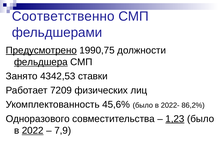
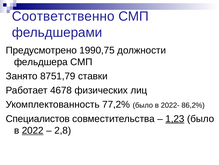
Предусмотрено underline: present -> none
фельдшера underline: present -> none
4342,53: 4342,53 -> 8751,79
7209: 7209 -> 4678
45,6%: 45,6% -> 77,2%
Одноразового: Одноразового -> Специалистов
7,9: 7,9 -> 2,8
